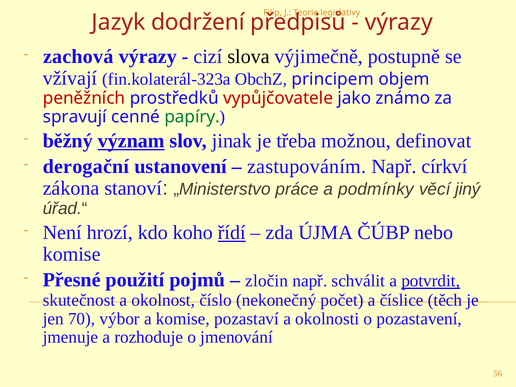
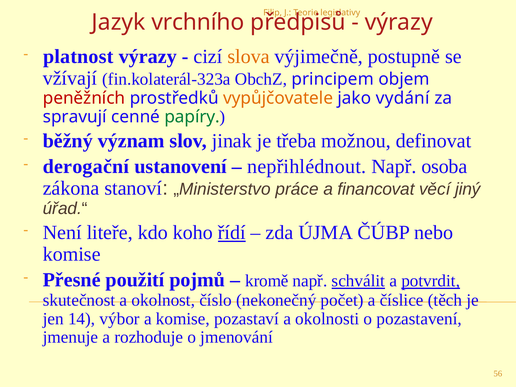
dodržení: dodržení -> vrchního
zachová: zachová -> platnost
slova colour: black -> orange
vypůjčovatele colour: red -> orange
známo: známo -> vydání
význam underline: present -> none
zastupováním: zastupováním -> nepřihlédnout
církví: církví -> osoba
podmínky: podmínky -> financovat
hrozí: hrozí -> liteře
zločin: zločin -> kromě
schválit underline: none -> present
70: 70 -> 14
